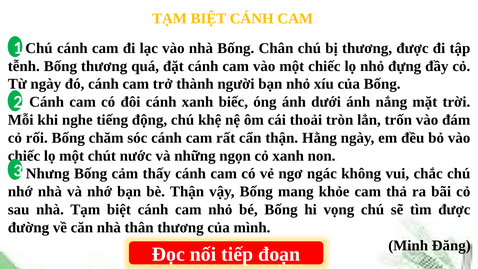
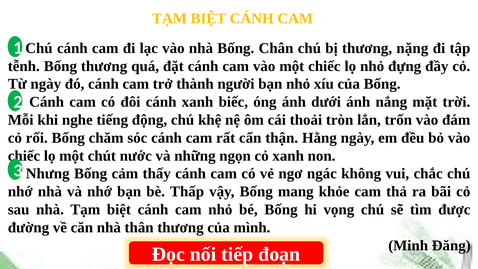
thương được: được -> nặng
bè Thận: Thận -> Thấp
